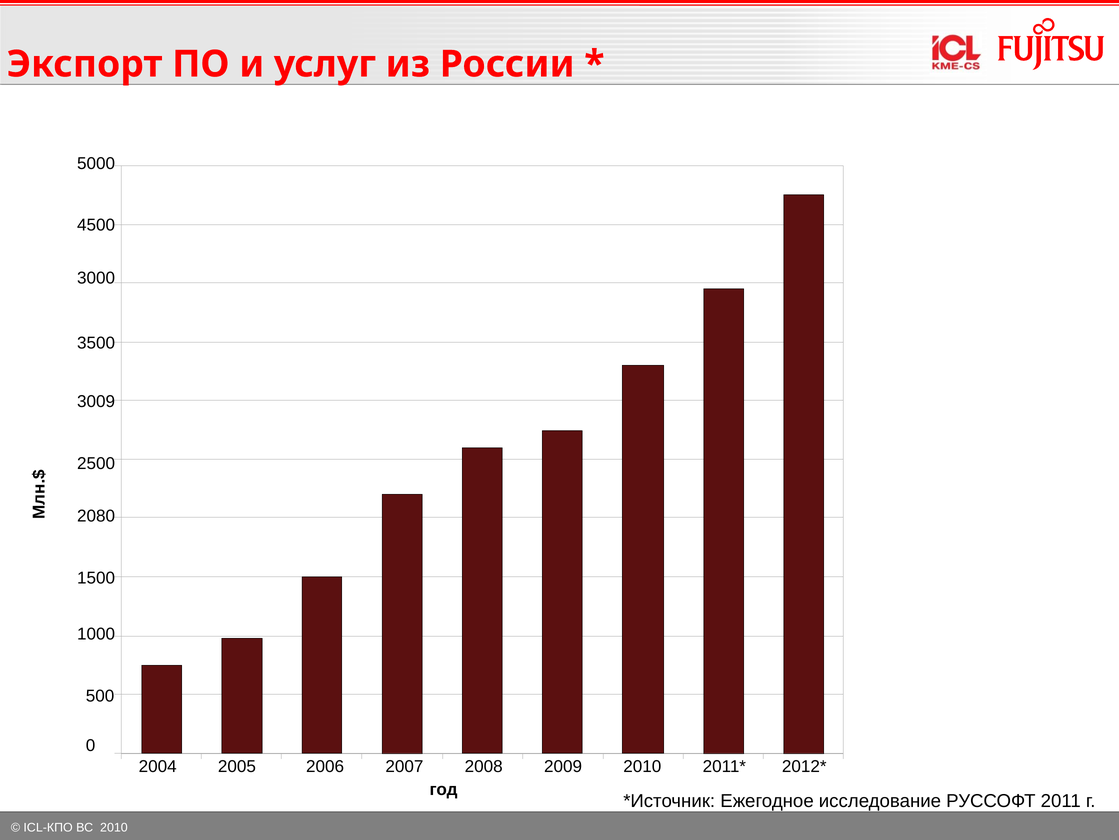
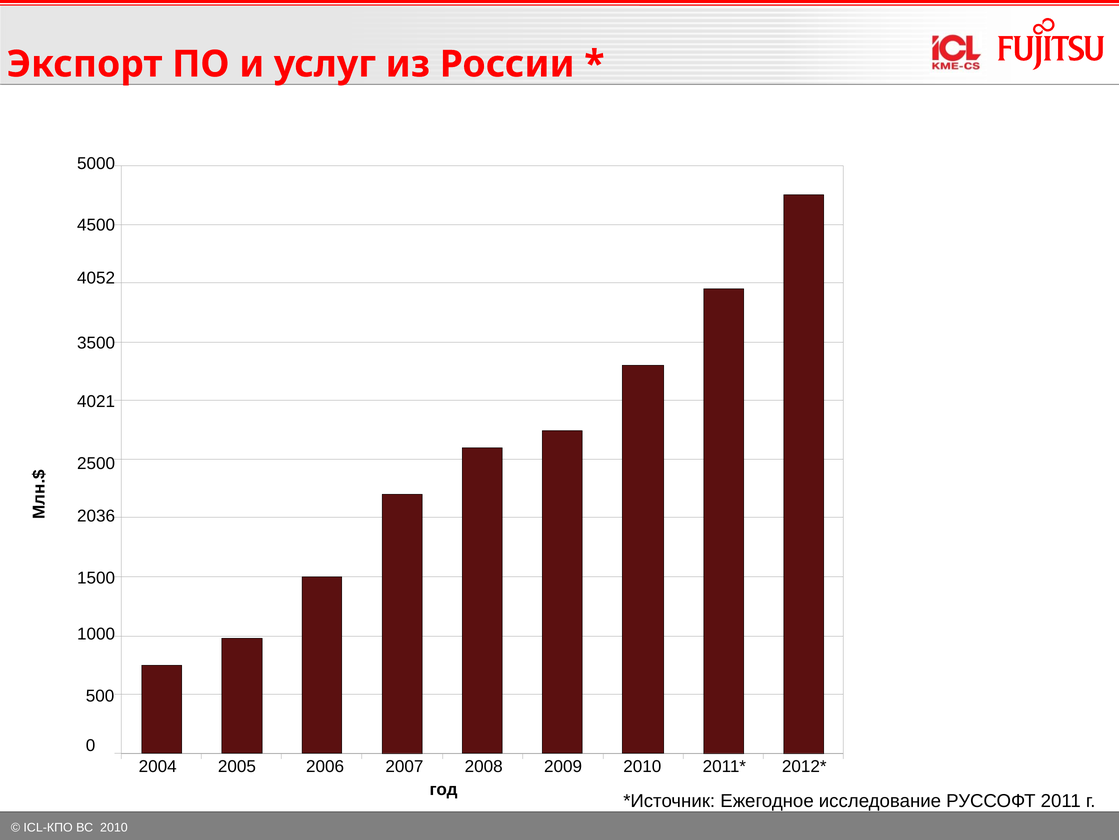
3000: 3000 -> 4052
3009: 3009 -> 4021
2080: 2080 -> 2036
